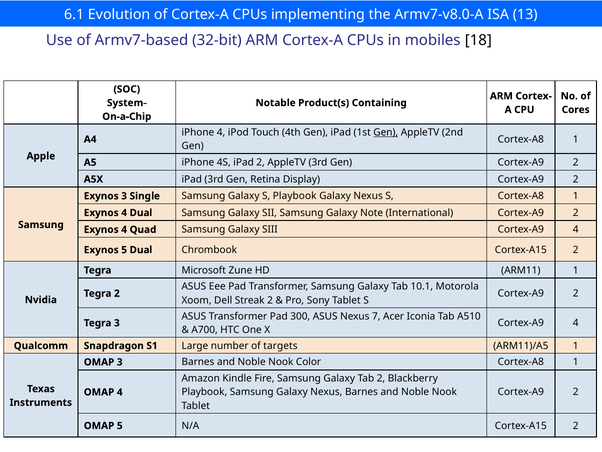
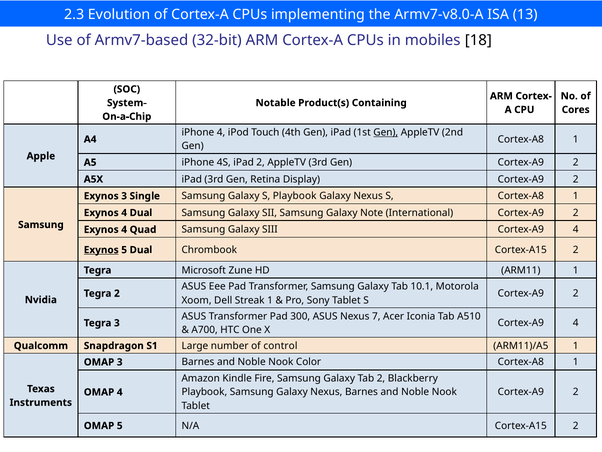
6.1: 6.1 -> 2.3
Exynos at (101, 250) underline: none -> present
Streak 2: 2 -> 1
targets: targets -> control
